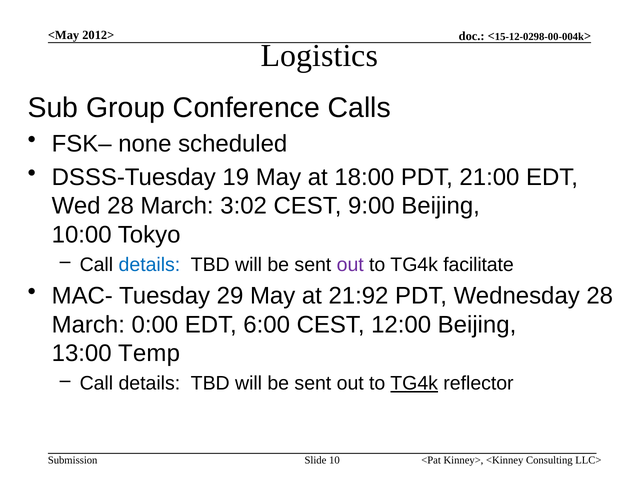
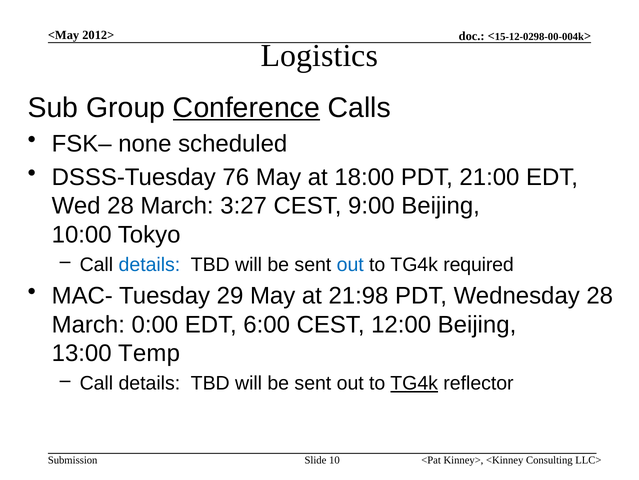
Conference underline: none -> present
19: 19 -> 76
3:02: 3:02 -> 3:27
out at (350, 264) colour: purple -> blue
facilitate: facilitate -> required
21:92: 21:92 -> 21:98
